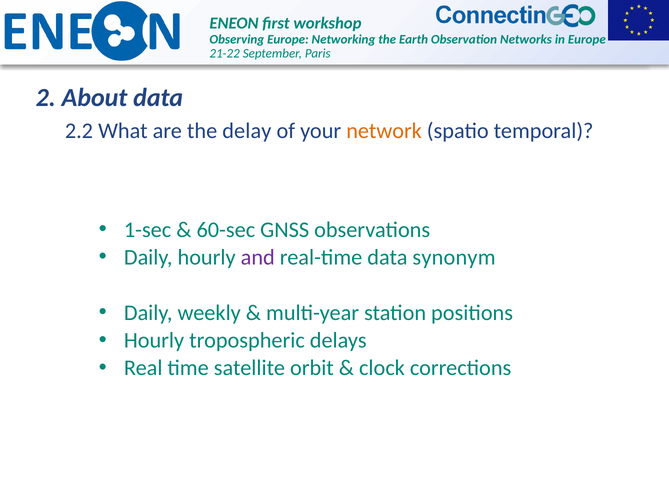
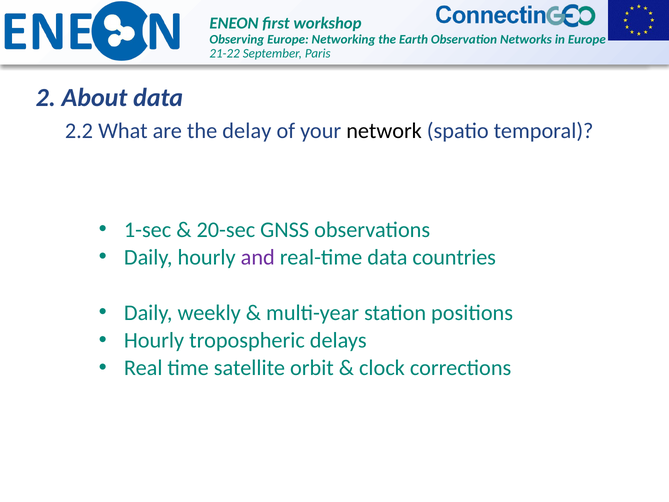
network colour: orange -> black
60-sec: 60-sec -> 20-sec
synonym: synonym -> countries
